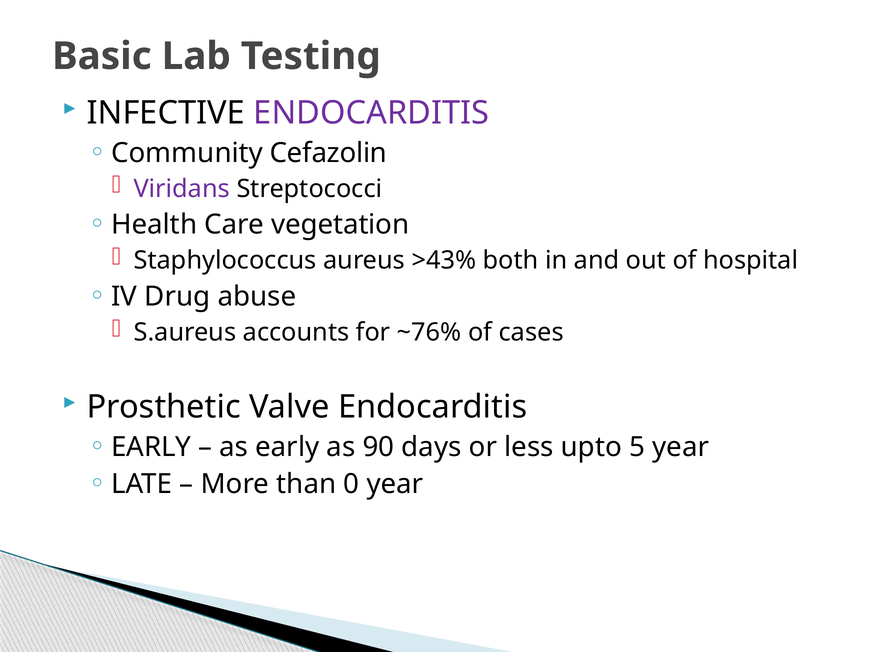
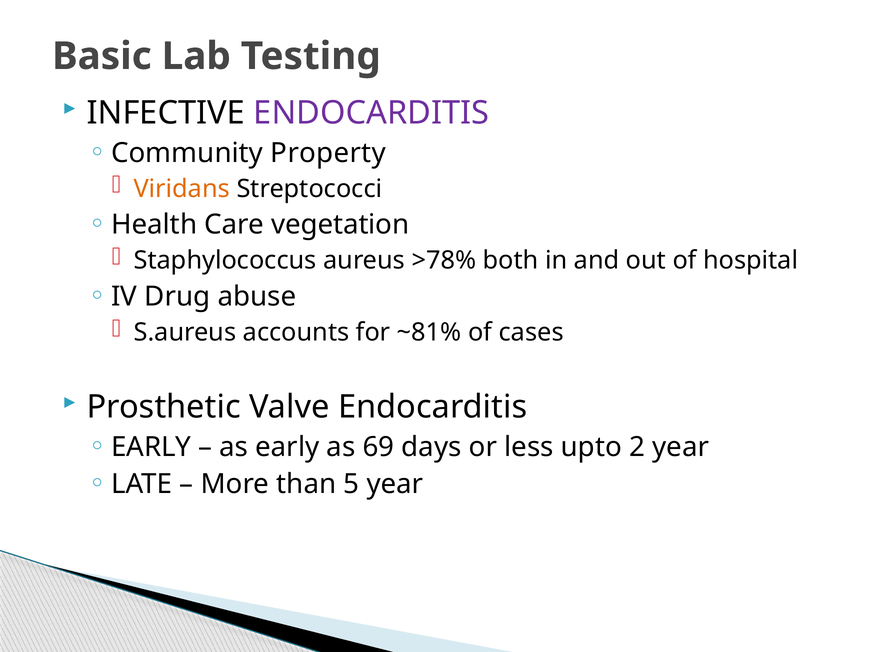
Cefazolin: Cefazolin -> Property
Viridans colour: purple -> orange
>43%: >43% -> >78%
~76%: ~76% -> ~81%
90: 90 -> 69
5: 5 -> 2
0: 0 -> 5
